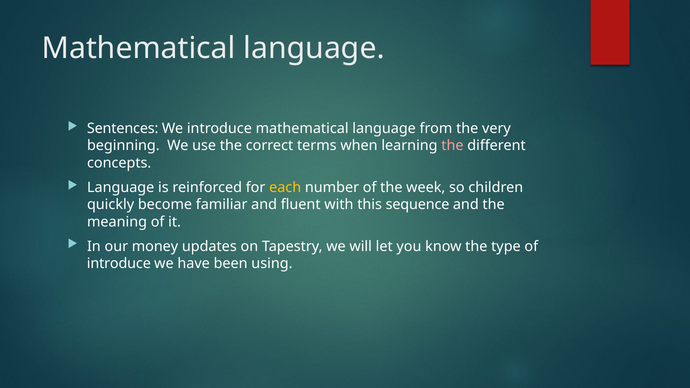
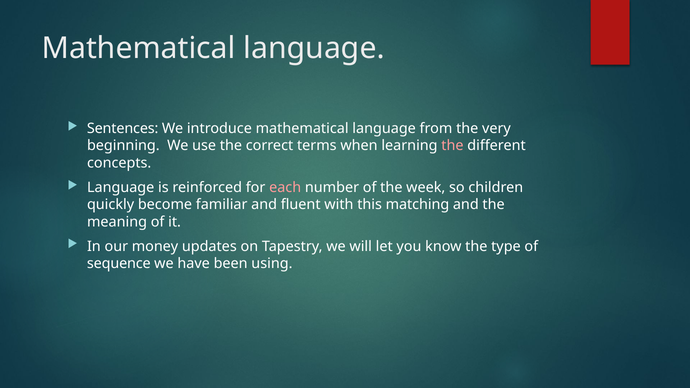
each colour: yellow -> pink
sequence: sequence -> matching
introduce at (119, 264): introduce -> sequence
